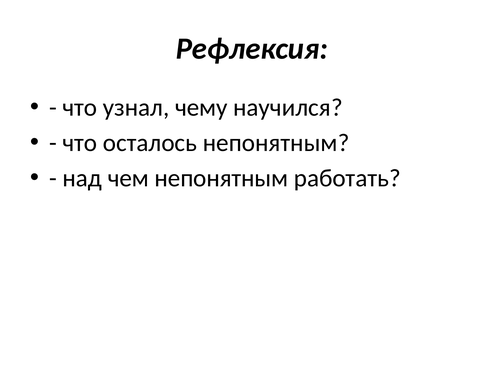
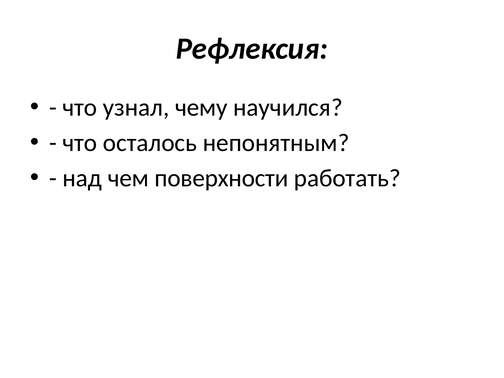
чем непонятным: непонятным -> поверхности
